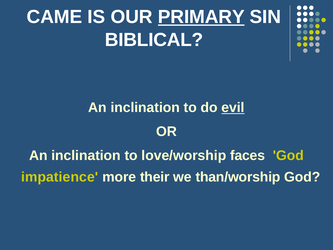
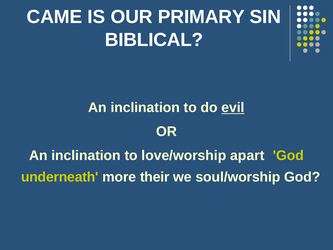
PRIMARY underline: present -> none
faces: faces -> apart
impatience: impatience -> underneath
than/worship: than/worship -> soul/worship
